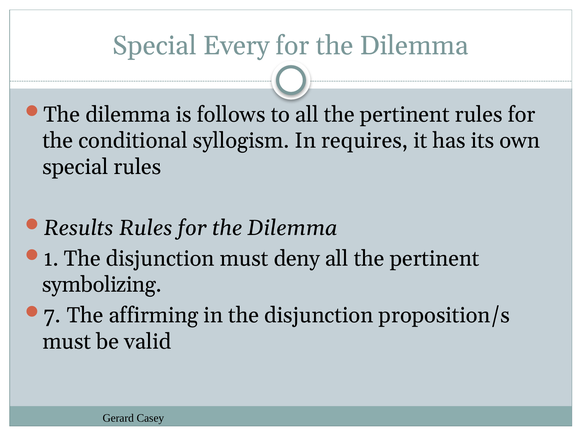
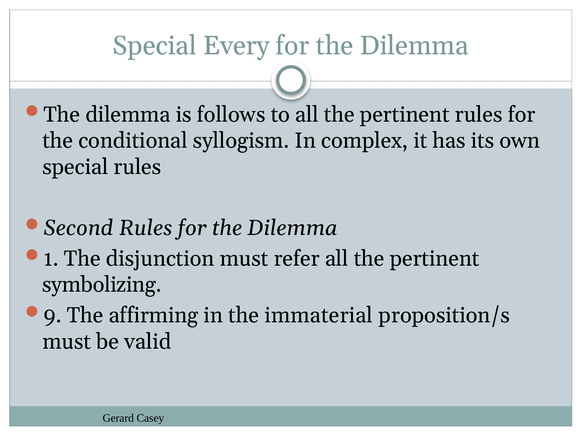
requires: requires -> complex
Results: Results -> Second
deny: deny -> refer
7: 7 -> 9
in the disjunction: disjunction -> immaterial
